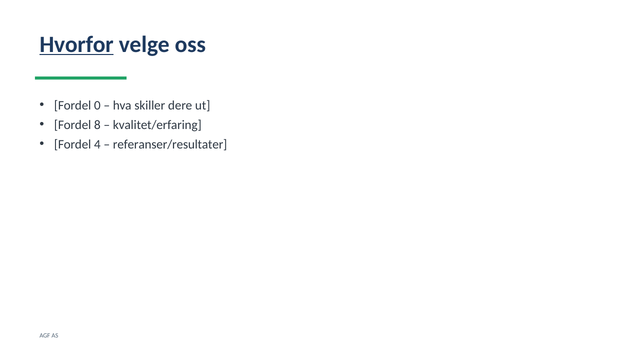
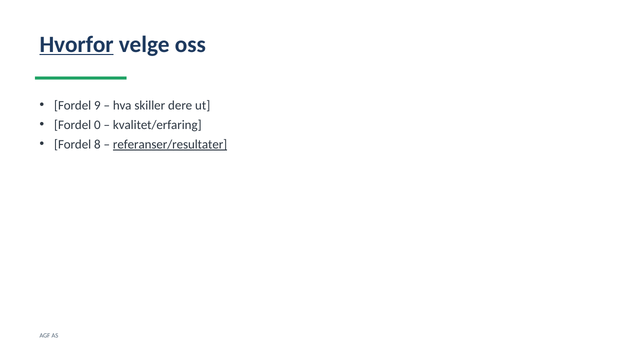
0: 0 -> 9
8: 8 -> 0
4: 4 -> 8
referanser/resultater underline: none -> present
